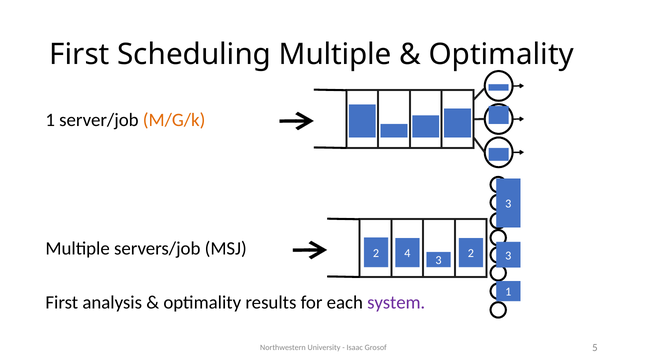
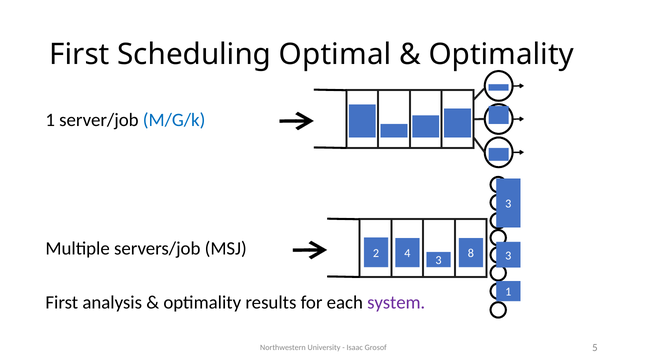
Scheduling Multiple: Multiple -> Optimal
M/G/k colour: orange -> blue
4 2: 2 -> 8
